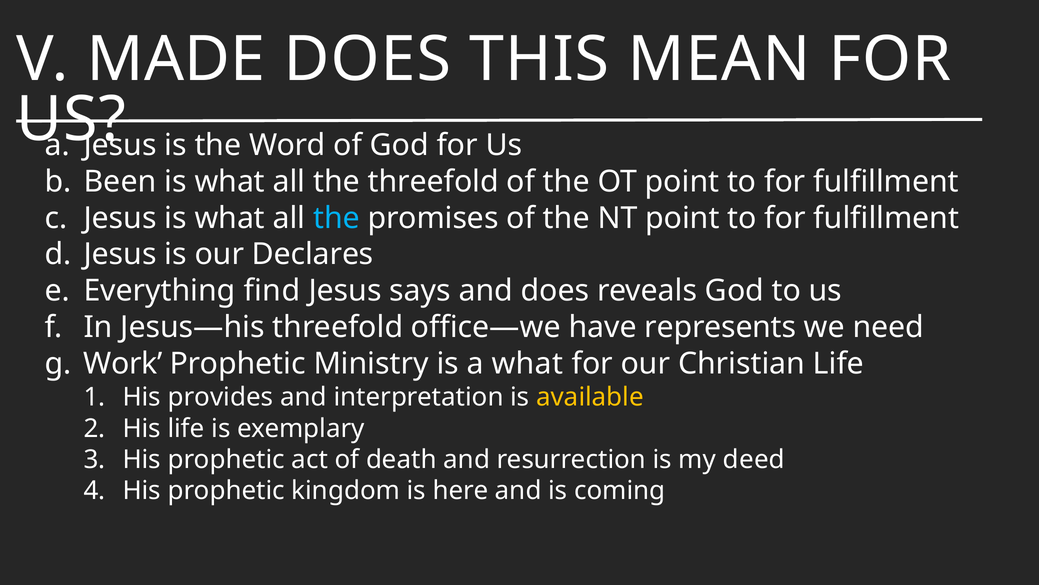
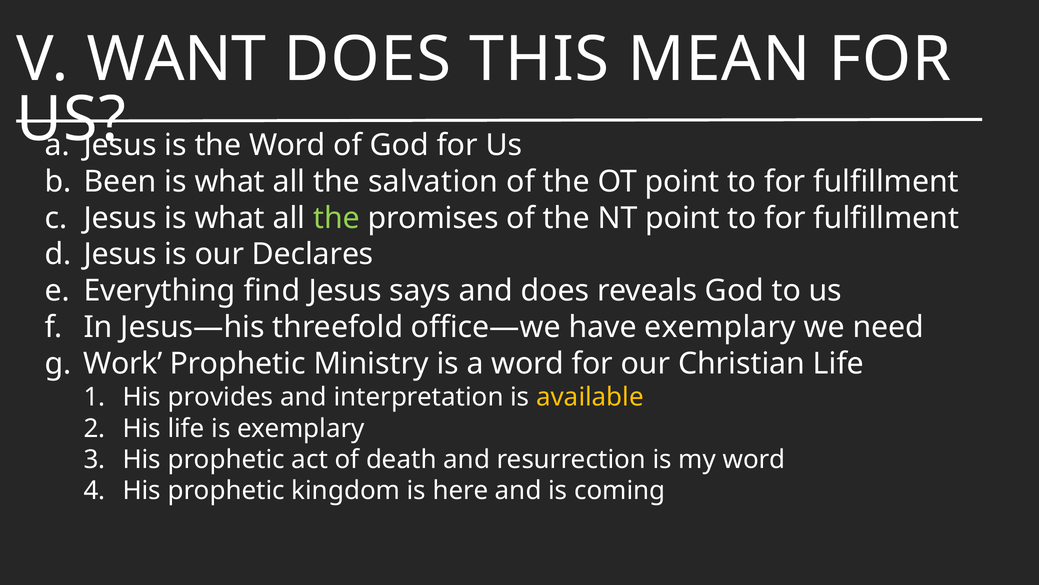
MADE: MADE -> WANT
the threefold: threefold -> salvation
the at (337, 218) colour: light blue -> light green
have represents: represents -> exemplary
a what: what -> word
my deed: deed -> word
